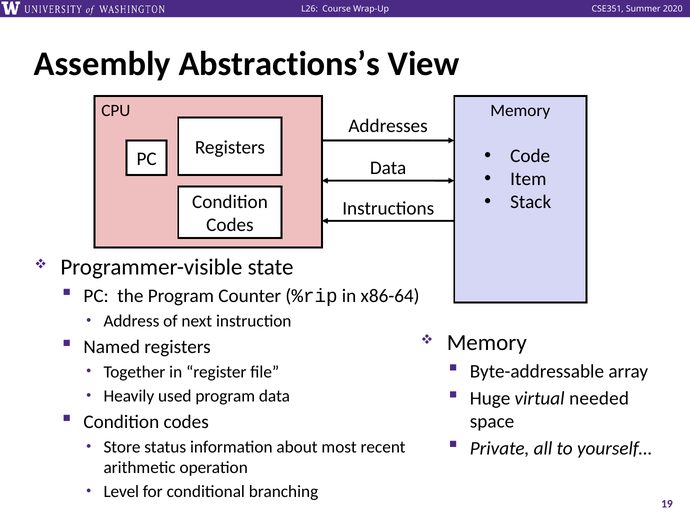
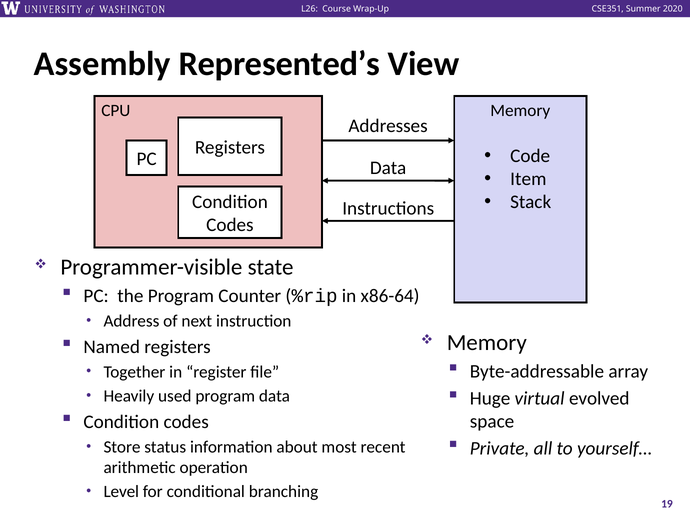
Abstractions’s: Abstractions’s -> Represented’s
needed: needed -> evolved
